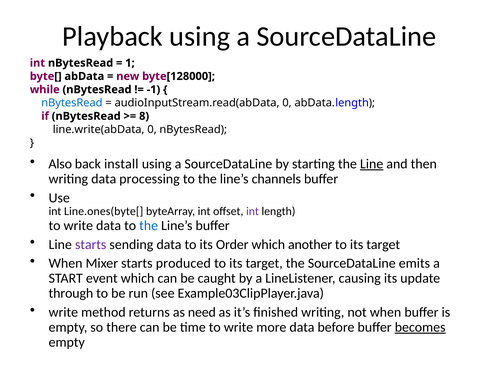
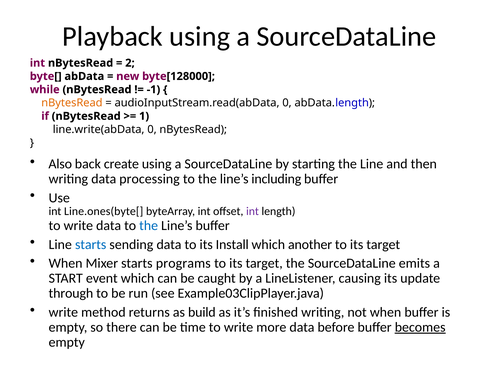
1: 1 -> 2
nBytesRead at (72, 103) colour: blue -> orange
8: 8 -> 1
install: install -> create
Line at (372, 164) underline: present -> none
channels: channels -> including
starts at (91, 245) colour: purple -> blue
Order: Order -> Install
produced: produced -> programs
need: need -> build
